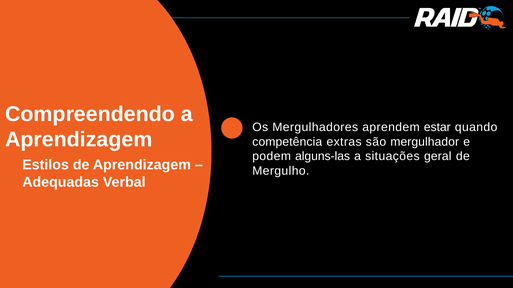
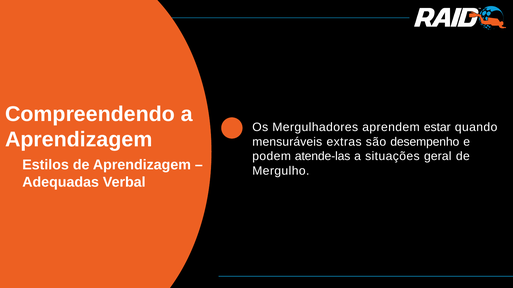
competência: competência -> mensuráveis
mergulhador: mergulhador -> desempenho
alguns-las: alguns-las -> atende-las
